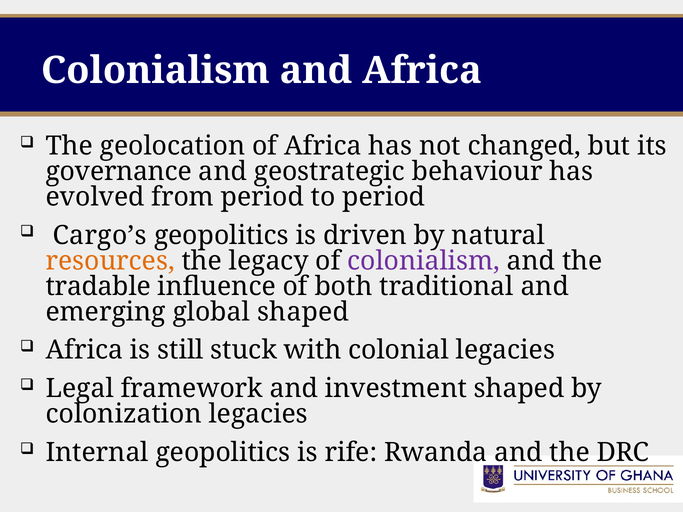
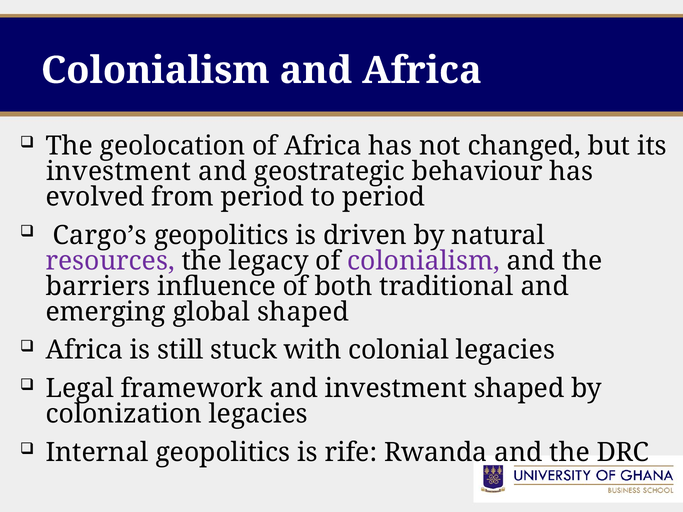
governance at (119, 171): governance -> investment
resources colour: orange -> purple
tradable: tradable -> barriers
